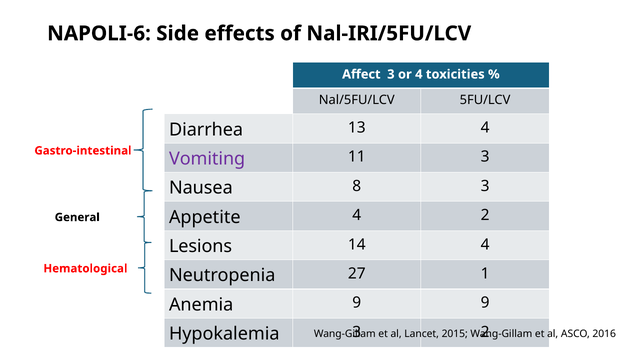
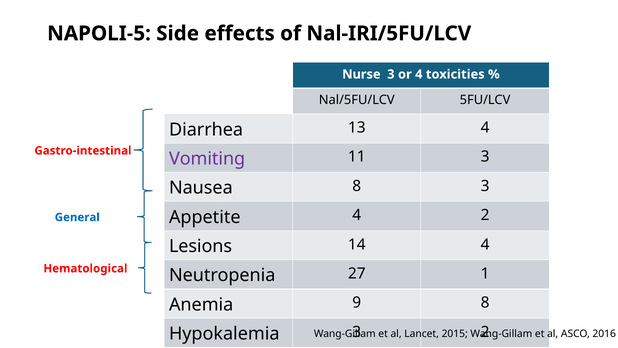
NAPOLI-6: NAPOLI-6 -> NAPOLI-5
Affect: Affect -> Nurse
General colour: black -> blue
9 9: 9 -> 8
